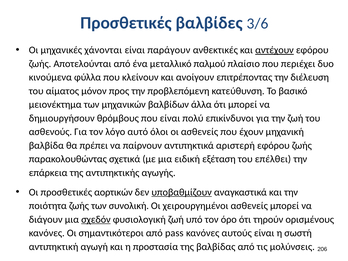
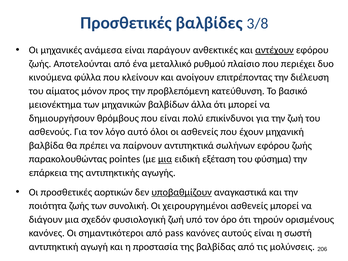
3/6: 3/6 -> 3/8
χάνονται: χάνονται -> ανάμεσα
παλμού: παλμού -> ρυθμού
αριστερή: αριστερή -> σωλήνων
σχετικά: σχετικά -> pointes
μια at (165, 159) underline: none -> present
επέλθει: επέλθει -> φύσημα
σχεδόν underline: present -> none
